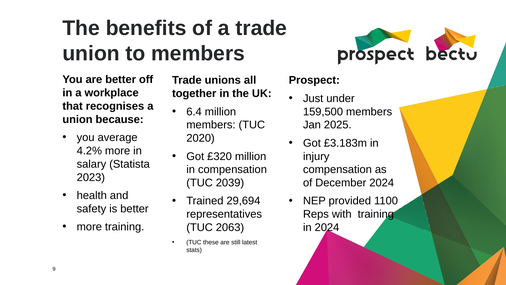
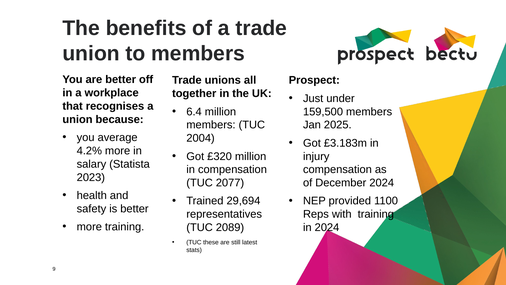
2020: 2020 -> 2004
2039: 2039 -> 2077
2063: 2063 -> 2089
